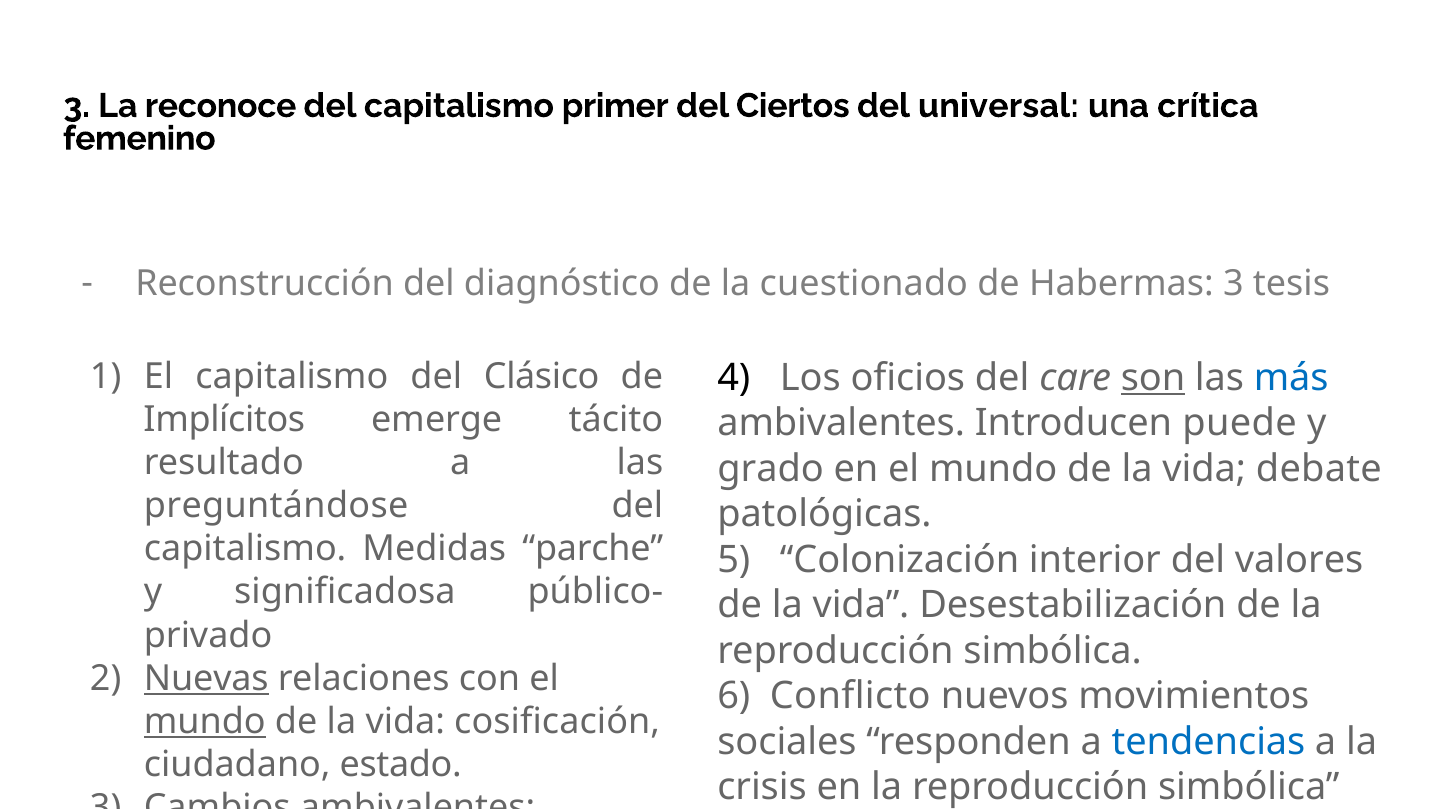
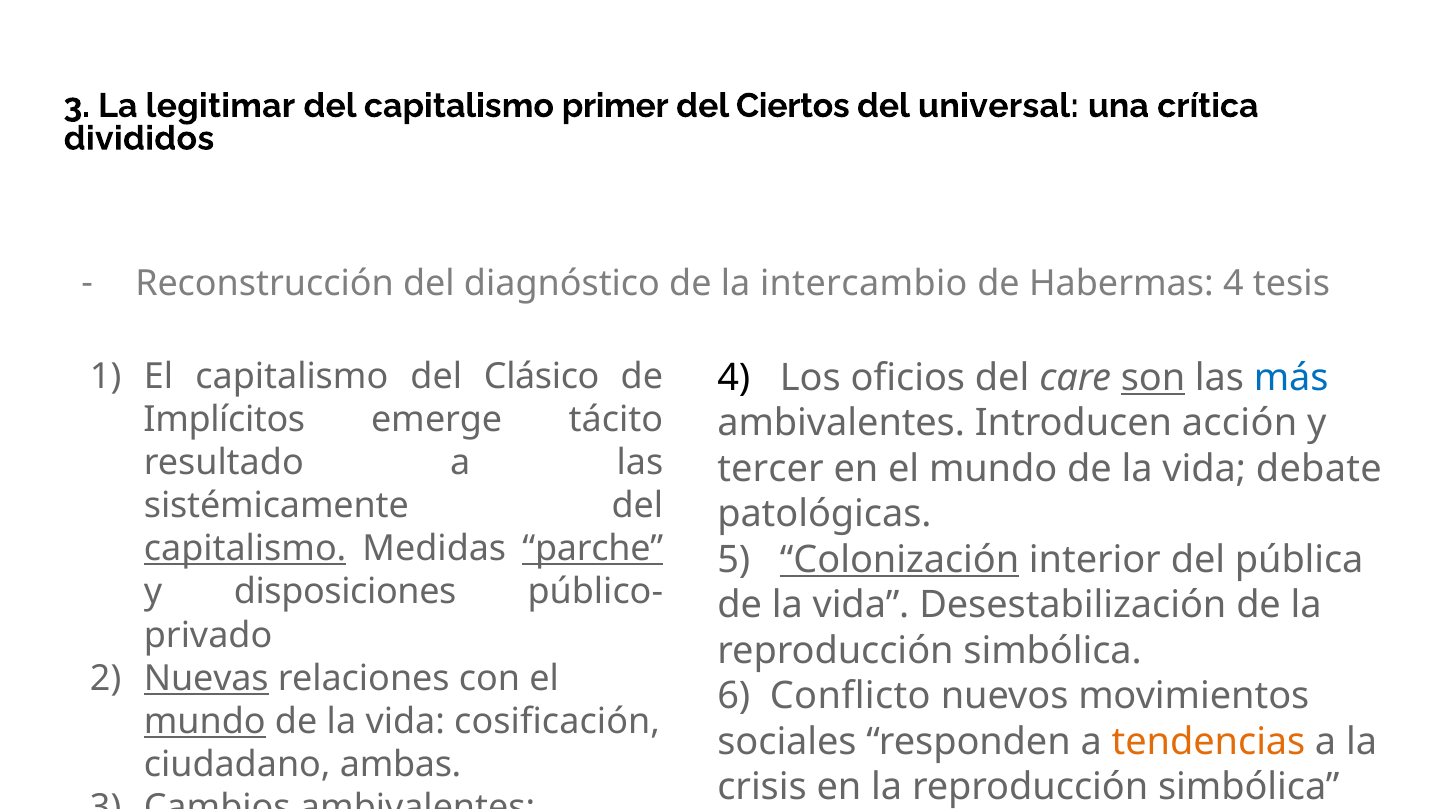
reconoce: reconoce -> legitimar
femenino: femenino -> divididos
cuestionado: cuestionado -> intercambio
Habermas 3: 3 -> 4
puede: puede -> acción
grado: grado -> tercer
preguntándose: preguntándose -> sistémicamente
capitalismo at (245, 549) underline: none -> present
parche underline: none -> present
Colonización underline: none -> present
valores: valores -> pública
significadosa: significadosa -> disposiciones
tendencias colour: blue -> orange
estado: estado -> ambas
